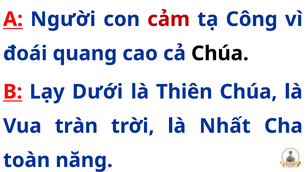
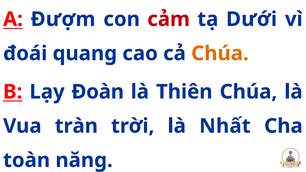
Người: Người -> Đượm
Công: Công -> Dưới
Chúa at (220, 54) colour: black -> orange
Dưới: Dưới -> Đoàn
